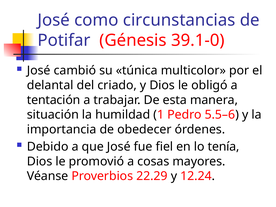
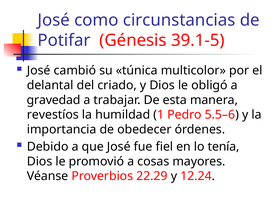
39.1-0: 39.1-0 -> 39.1-5
tentación: tentación -> gravedad
situación: situación -> revestíos
